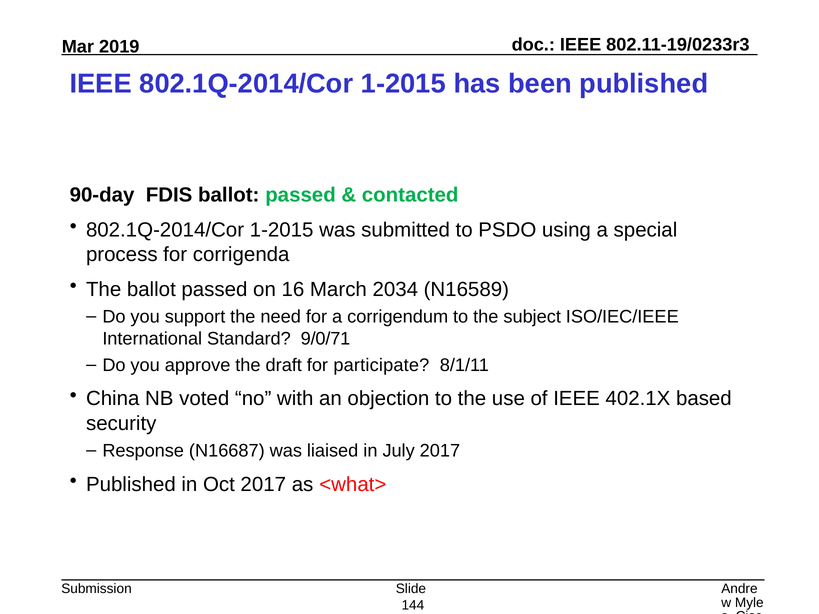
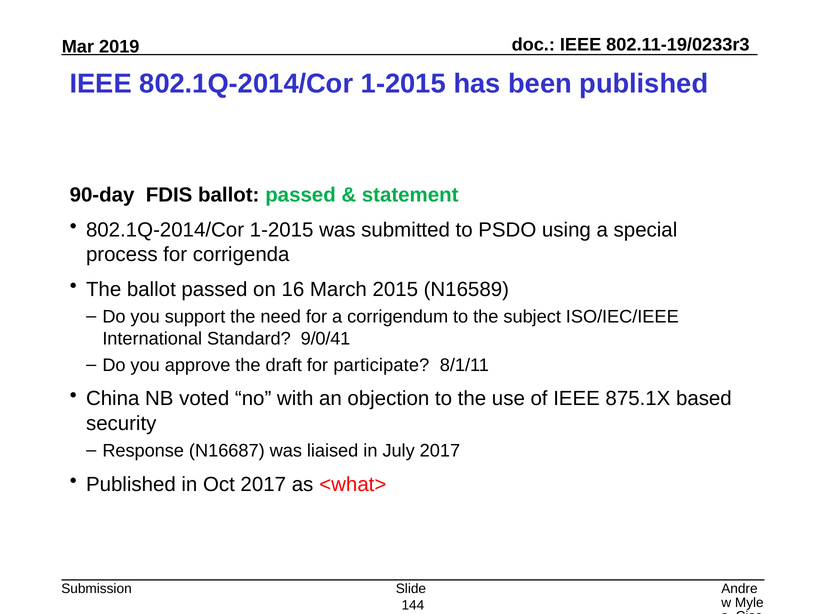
contacted: contacted -> statement
2034: 2034 -> 2015
9/0/71: 9/0/71 -> 9/0/41
402.1X: 402.1X -> 875.1X
